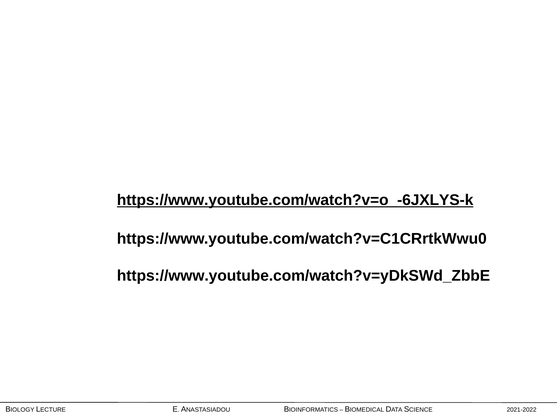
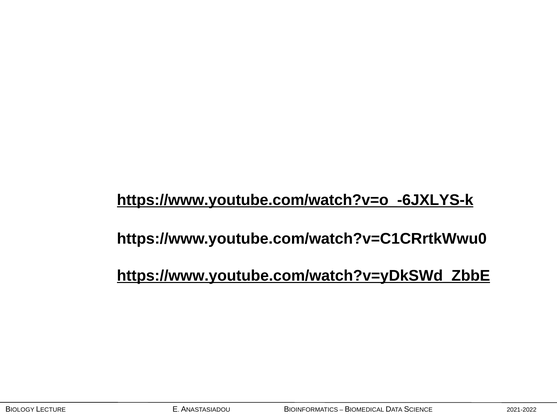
https://www.youtube.com/watch?v=yDkSWd_ZbbE underline: none -> present
